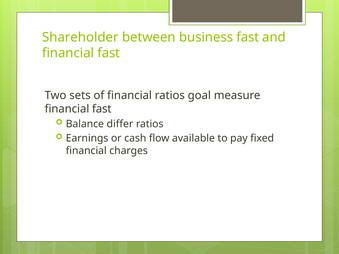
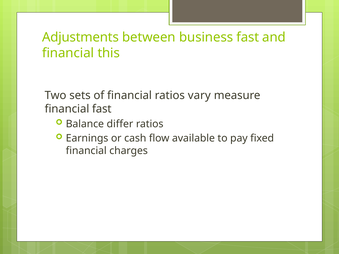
Shareholder: Shareholder -> Adjustments
fast at (109, 53): fast -> this
goal: goal -> vary
